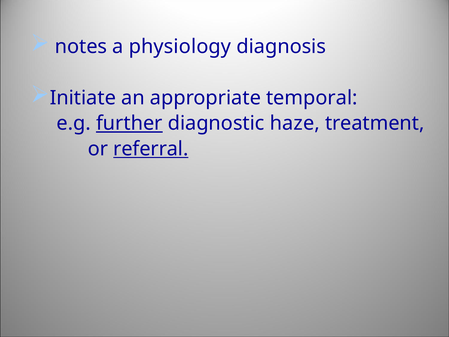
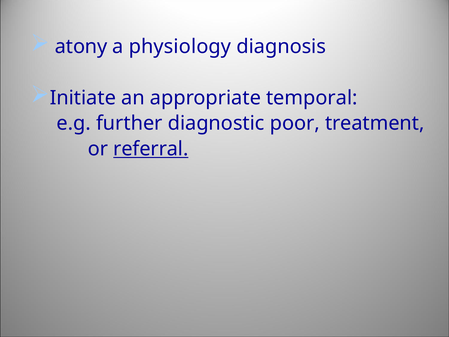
notes: notes -> atony
further underline: present -> none
haze: haze -> poor
